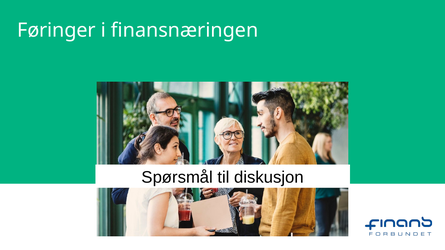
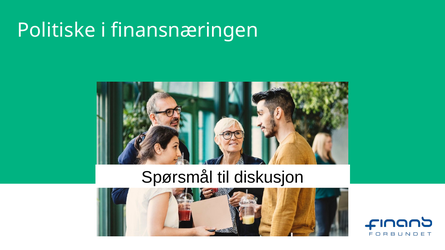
Føringer: Føringer -> Politiske
